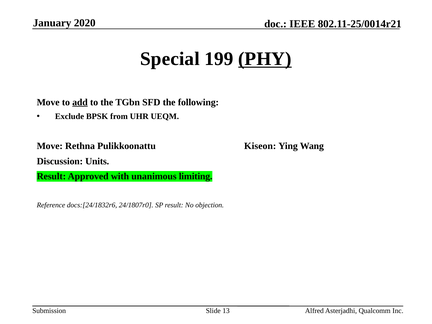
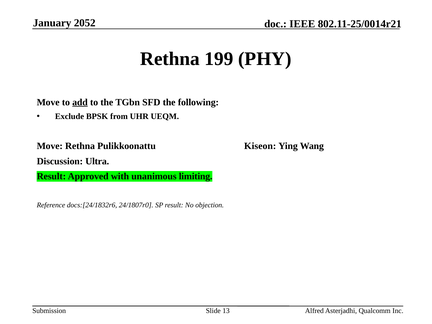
2020: 2020 -> 2052
Special at (170, 59): Special -> Rethna
PHY underline: present -> none
Units: Units -> Ultra
